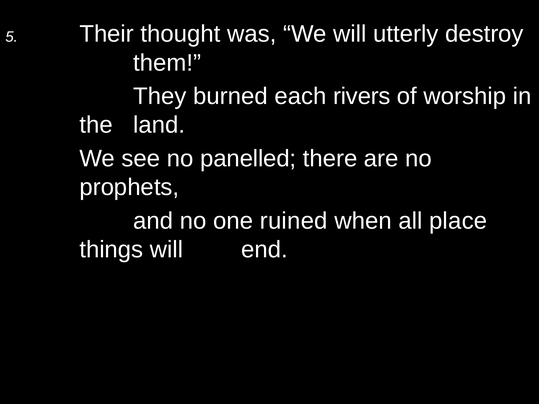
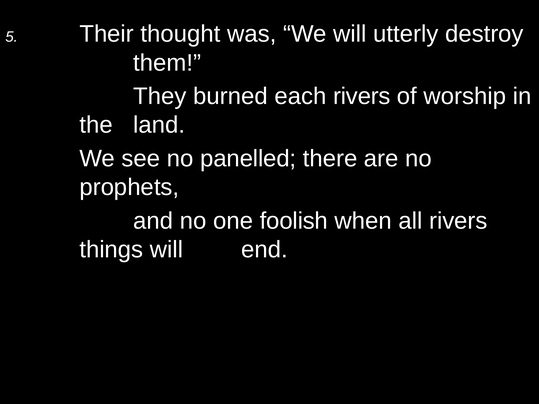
ruined: ruined -> foolish
all place: place -> rivers
